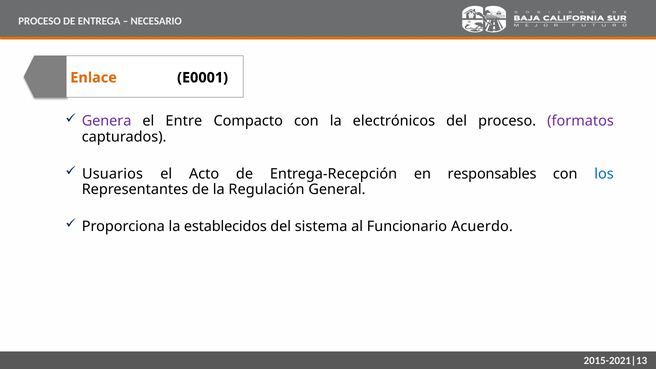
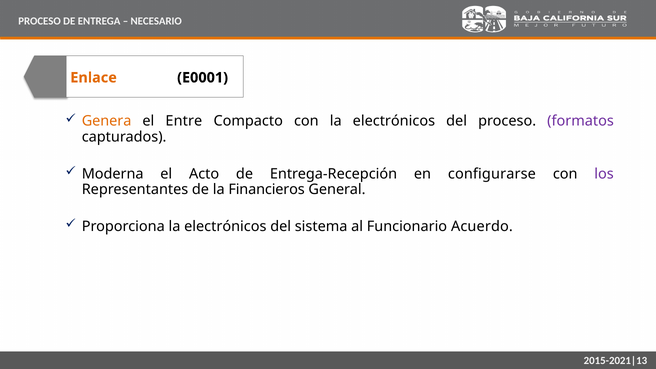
Genera colour: purple -> orange
Usuarios: Usuarios -> Moderna
responsables: responsables -> configurarse
los colour: blue -> purple
Regulación: Regulación -> Financieros
Proporciona la establecidos: establecidos -> electrónicos
